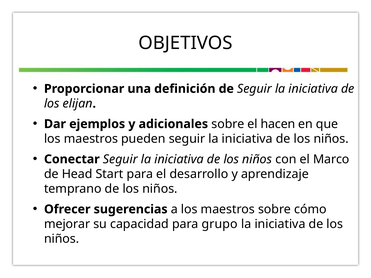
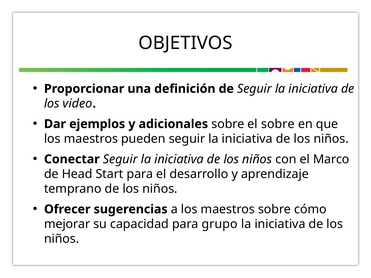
elijan: elijan -> video
el hacen: hacen -> sobre
